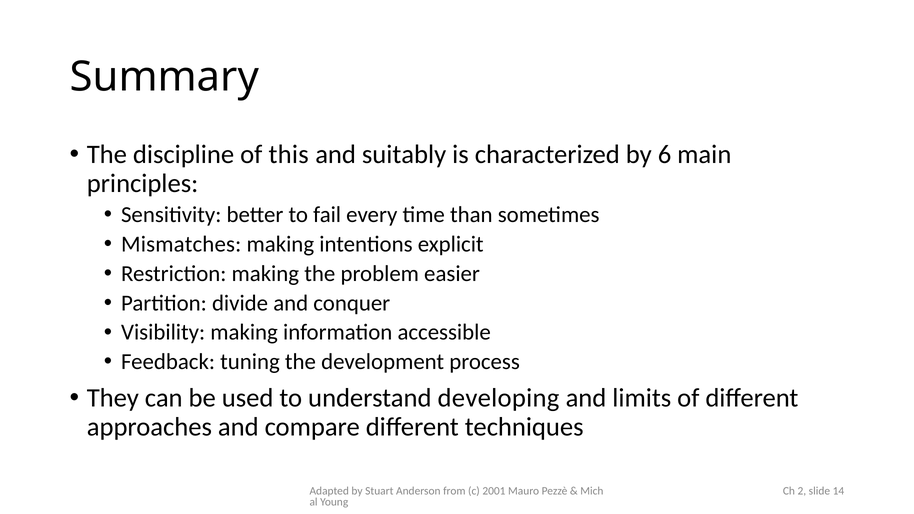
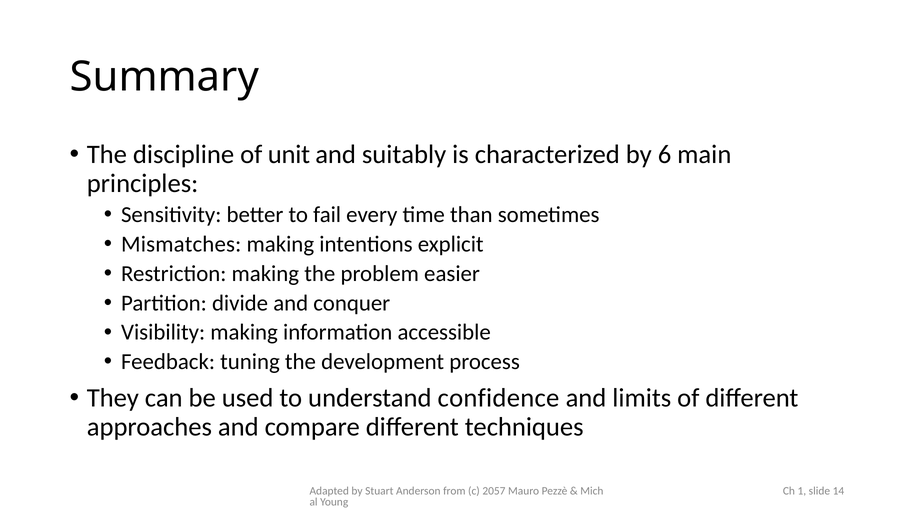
this: this -> unit
developing: developing -> confidence
2001: 2001 -> 2057
2: 2 -> 1
